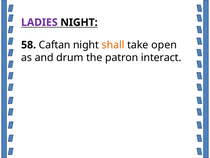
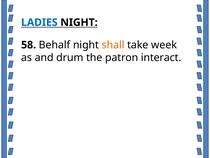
LADIES colour: purple -> blue
Caftan: Caftan -> Behalf
open: open -> week
